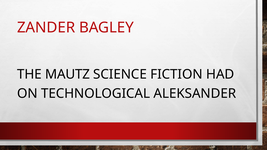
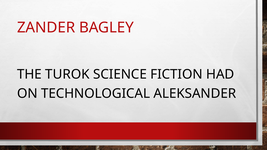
MAUTZ: MAUTZ -> TUROK
